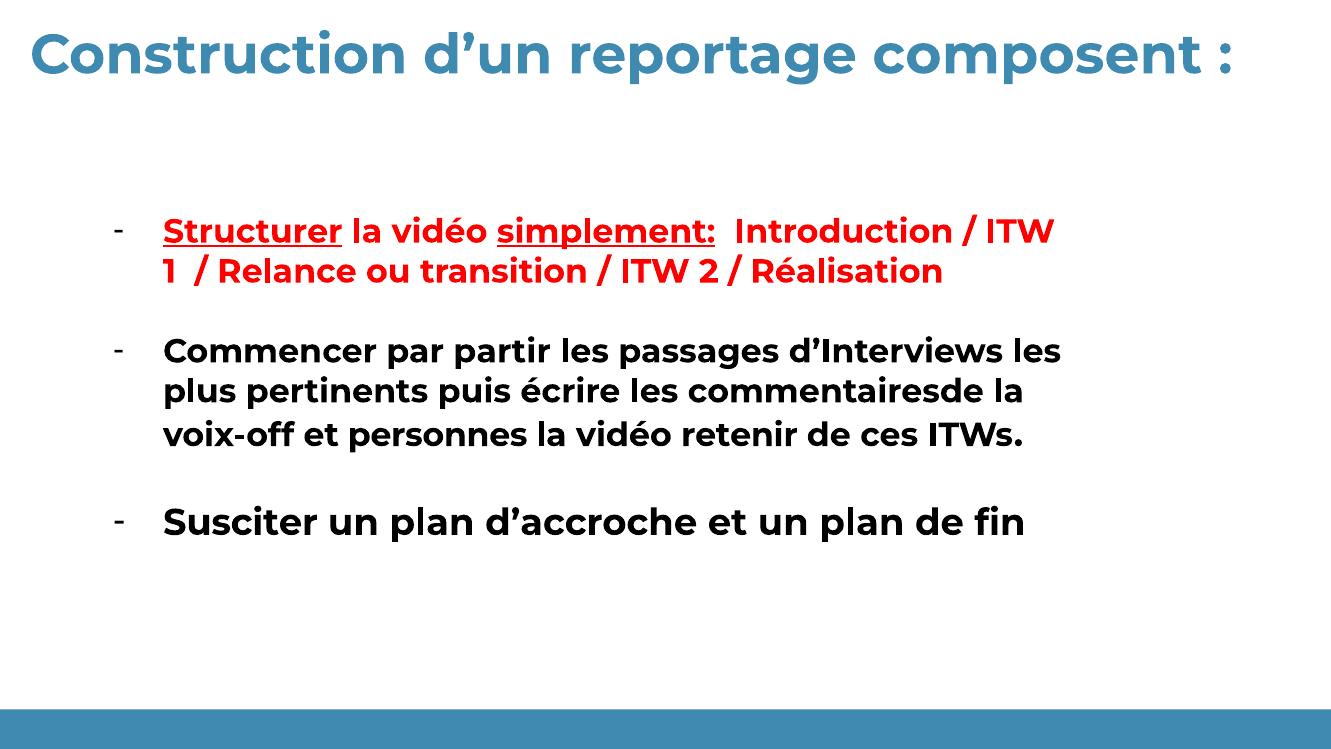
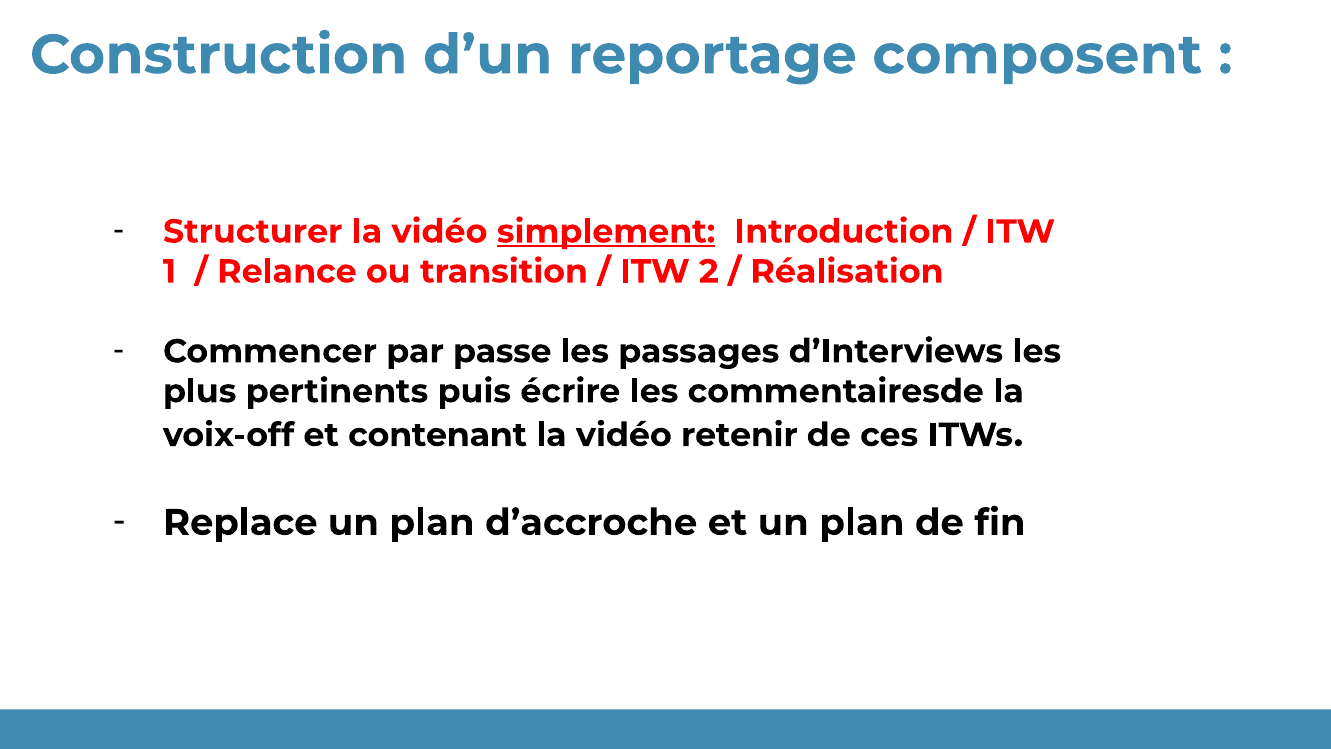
Structurer underline: present -> none
partir: partir -> passe
personnes: personnes -> contenant
Susciter: Susciter -> Replace
